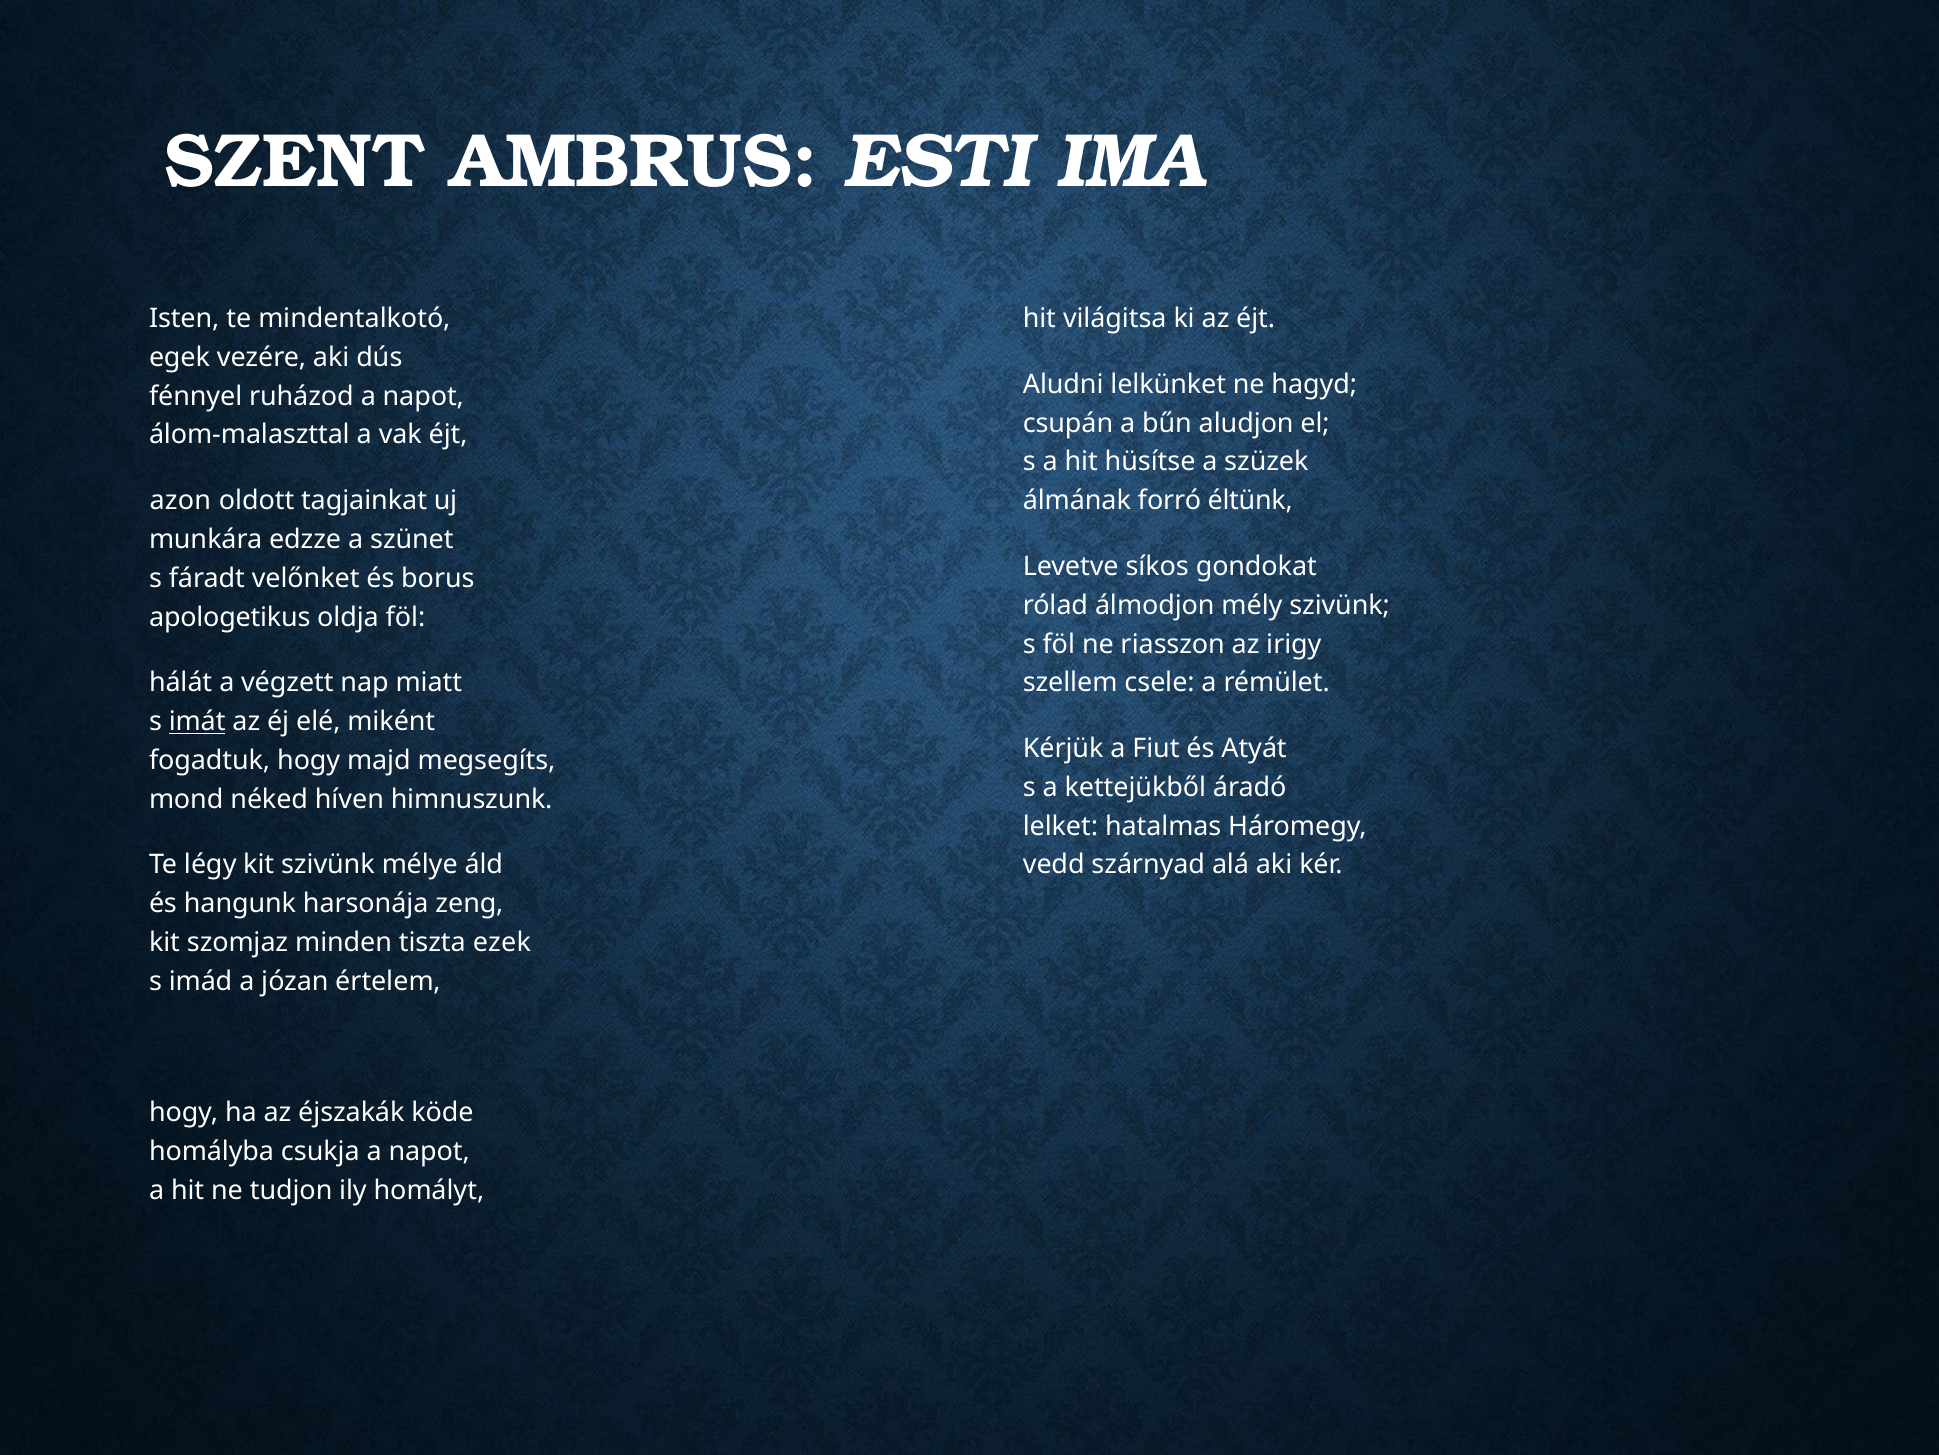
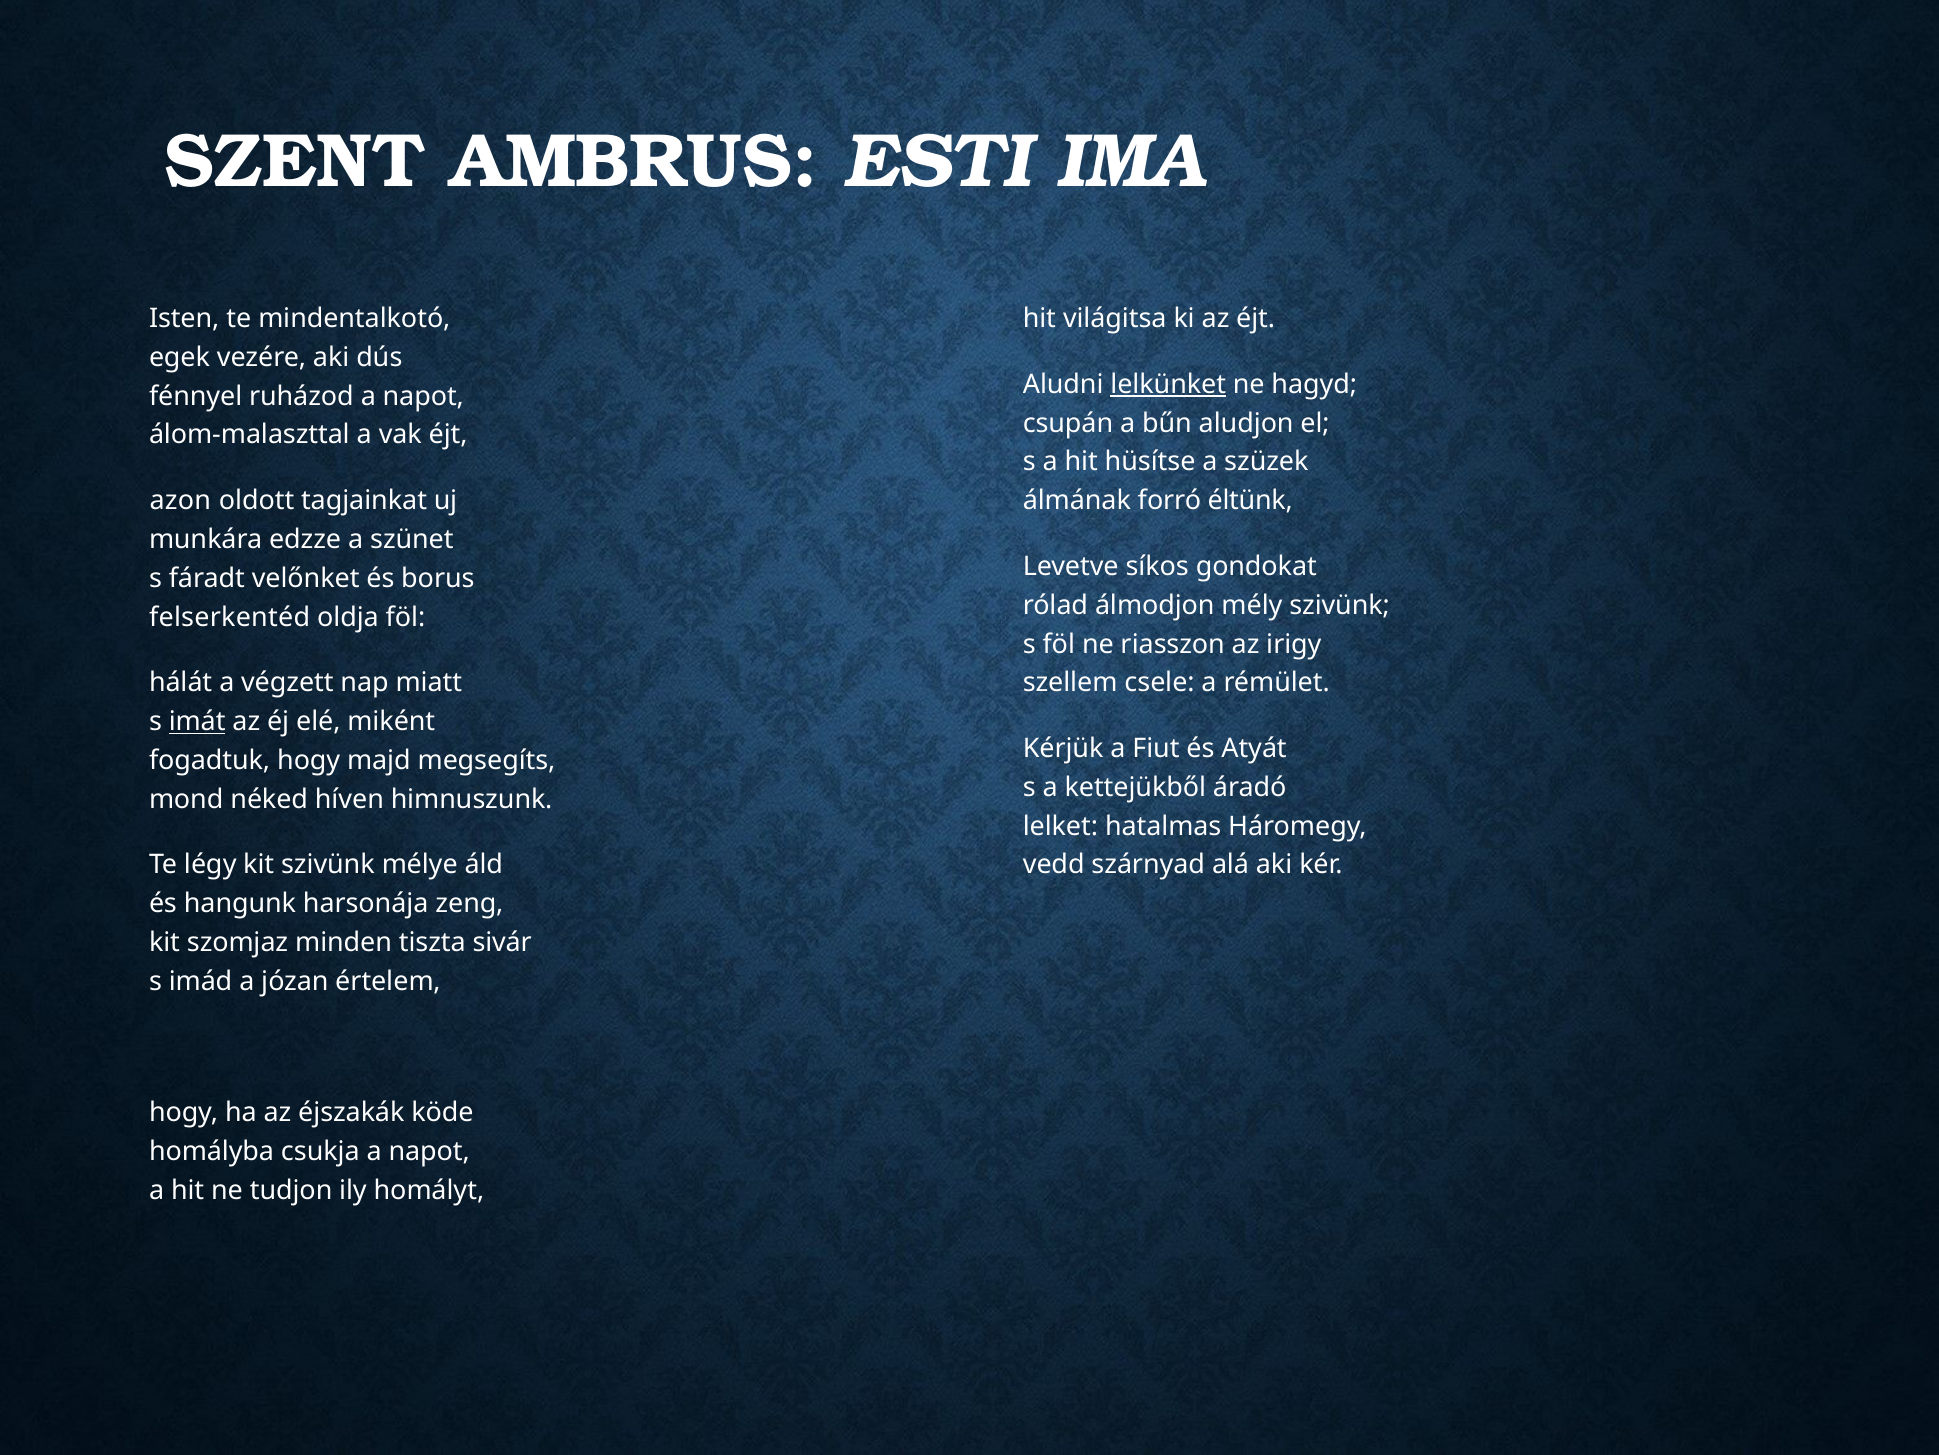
lelkünket underline: none -> present
apologetikus: apologetikus -> felserkentéd
ezek: ezek -> sivár
